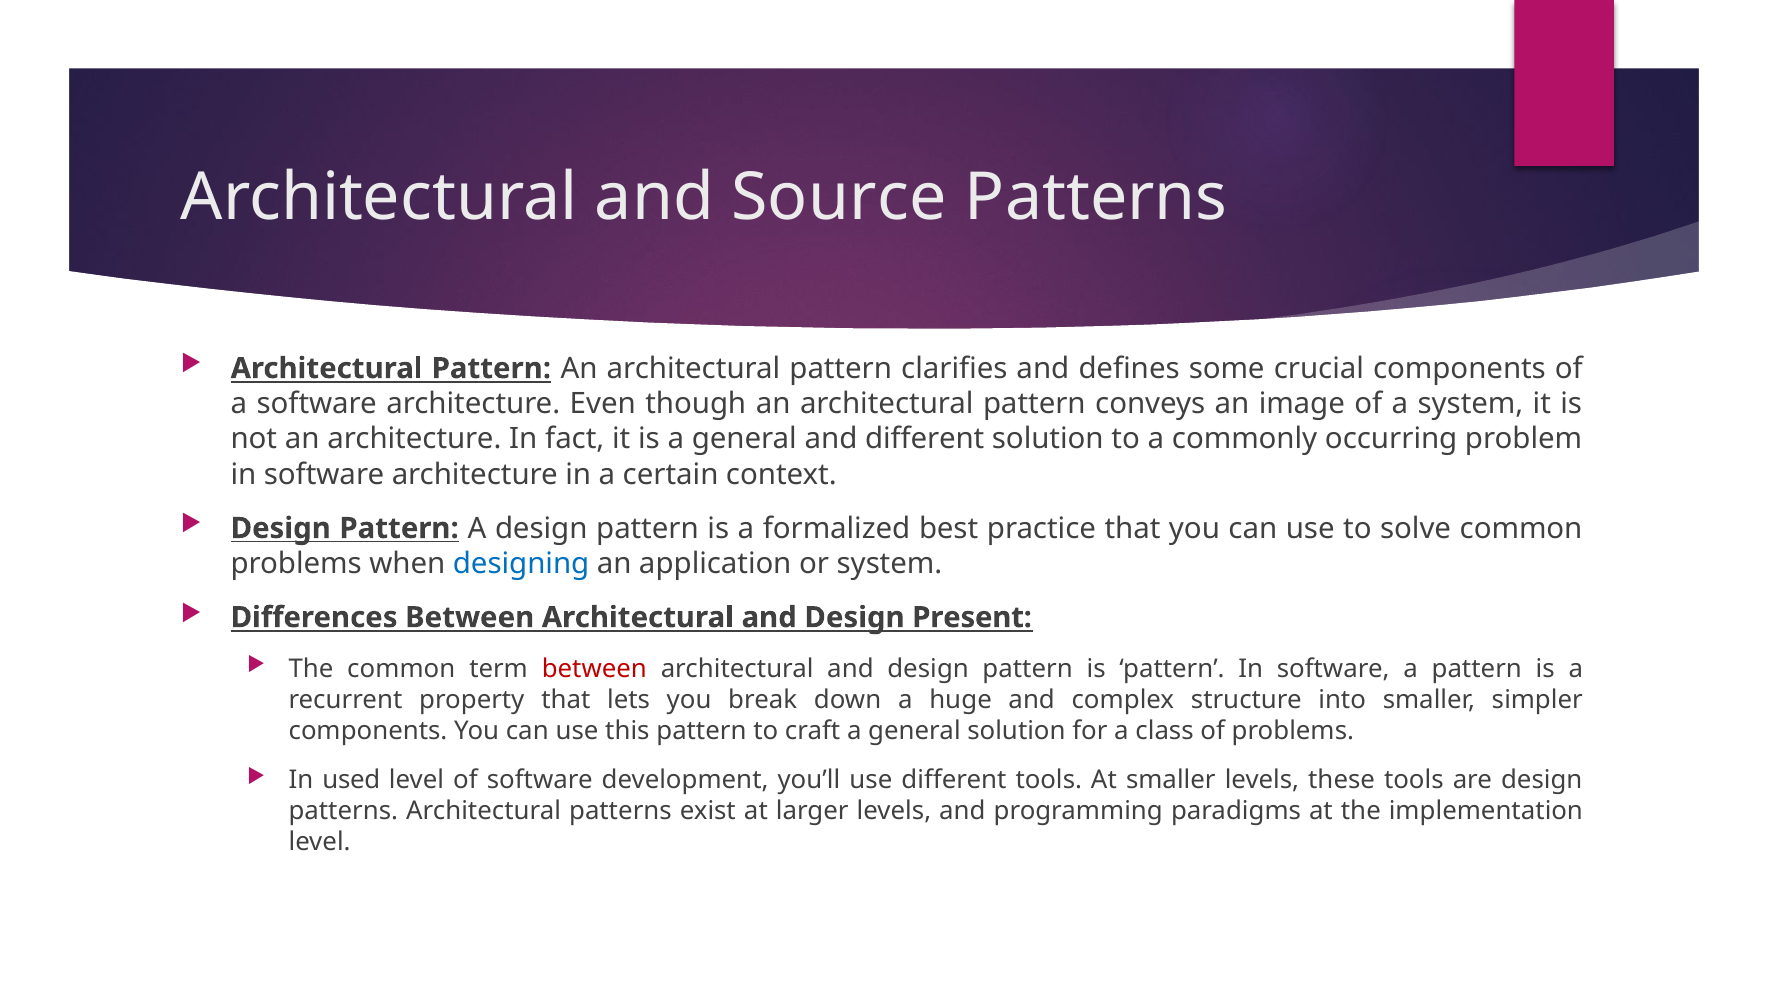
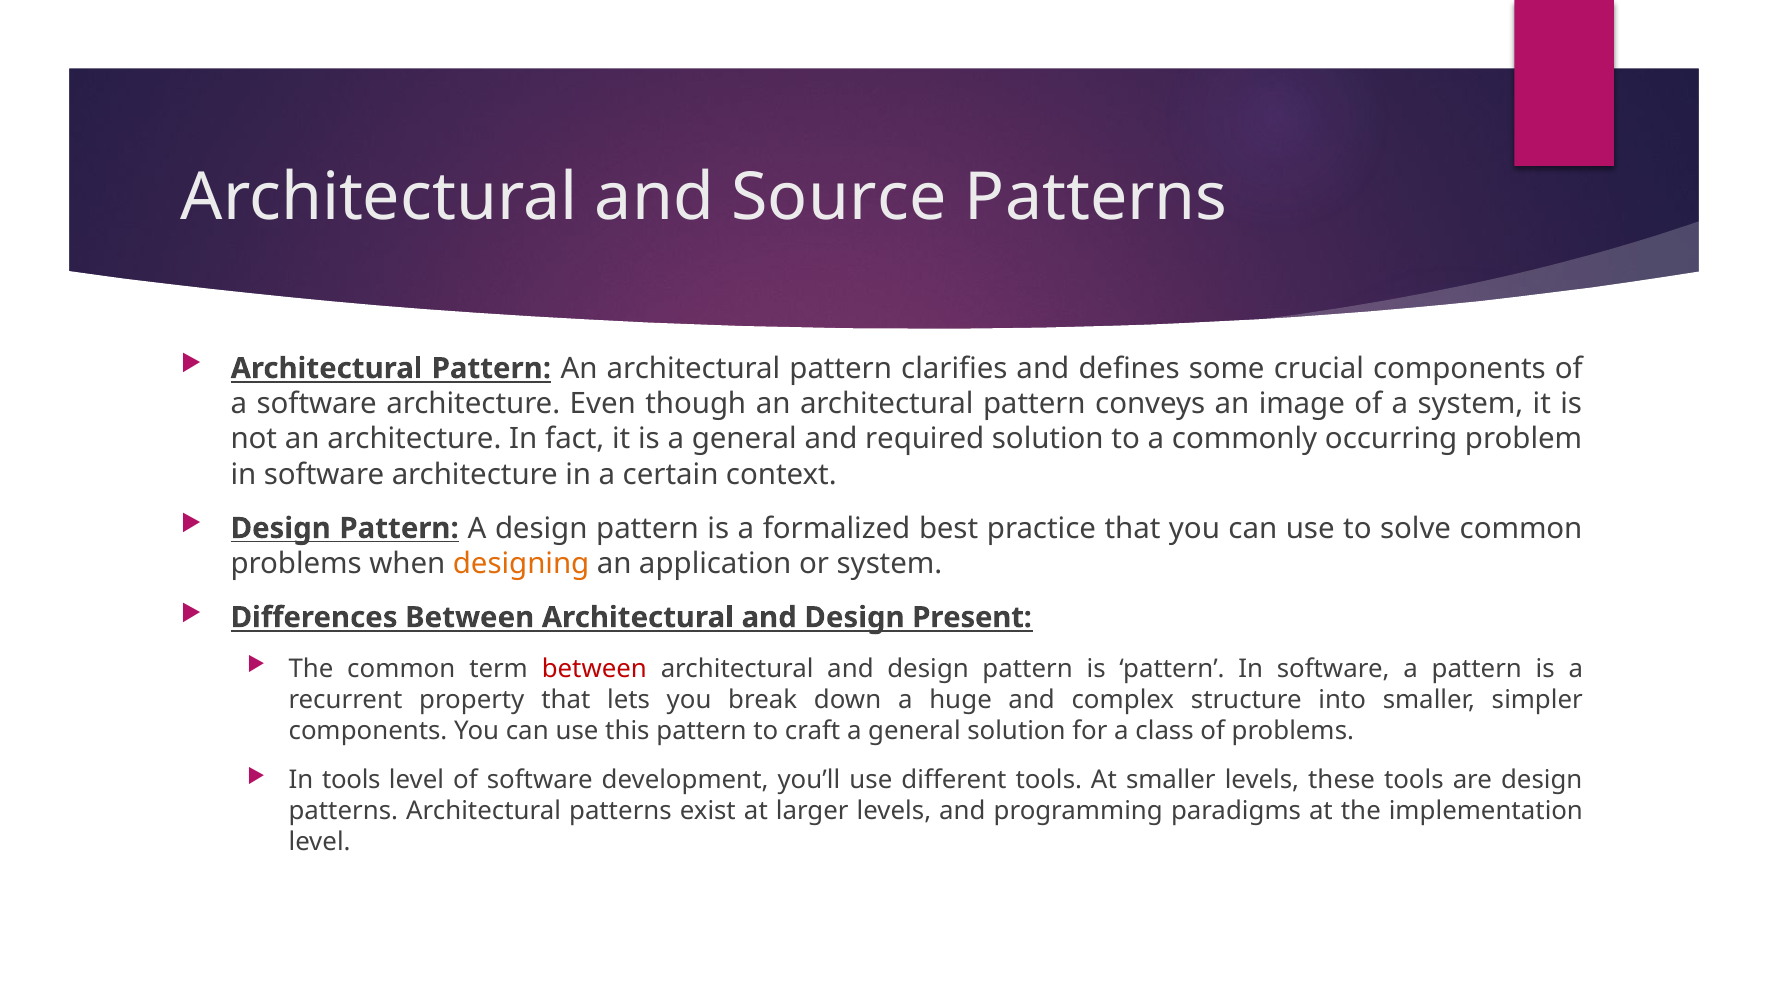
and different: different -> required
designing colour: blue -> orange
In used: used -> tools
